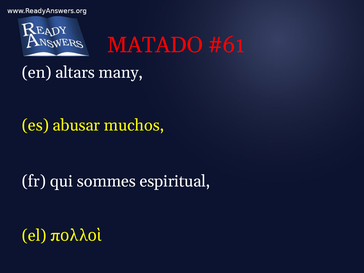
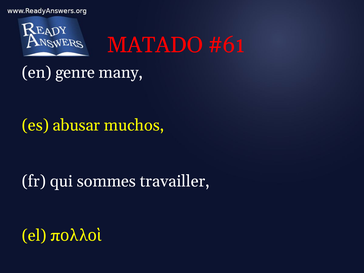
altars: altars -> genre
espiritual: espiritual -> travailler
